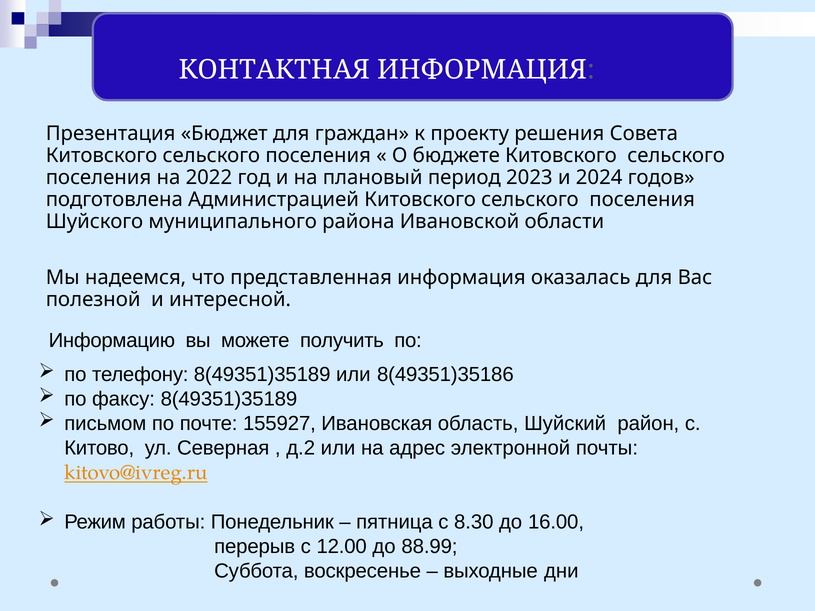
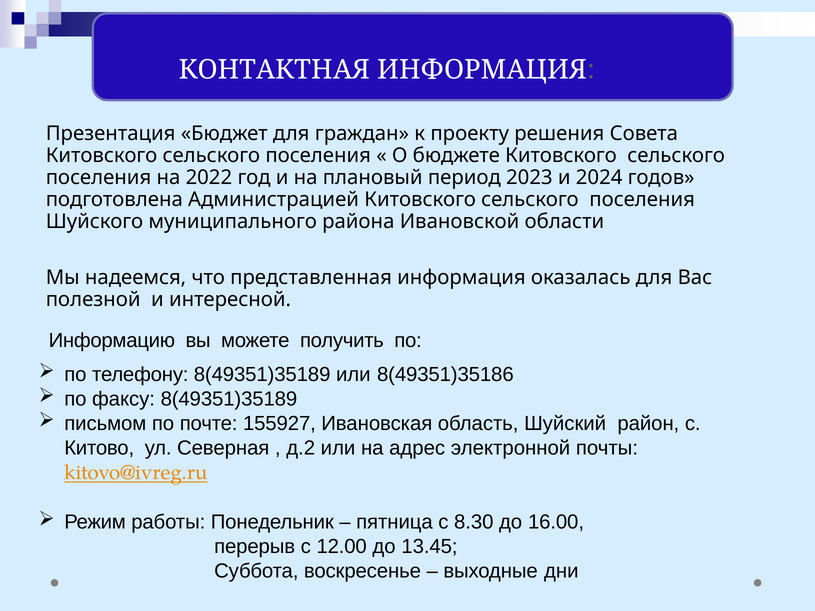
88.99: 88.99 -> 13.45
